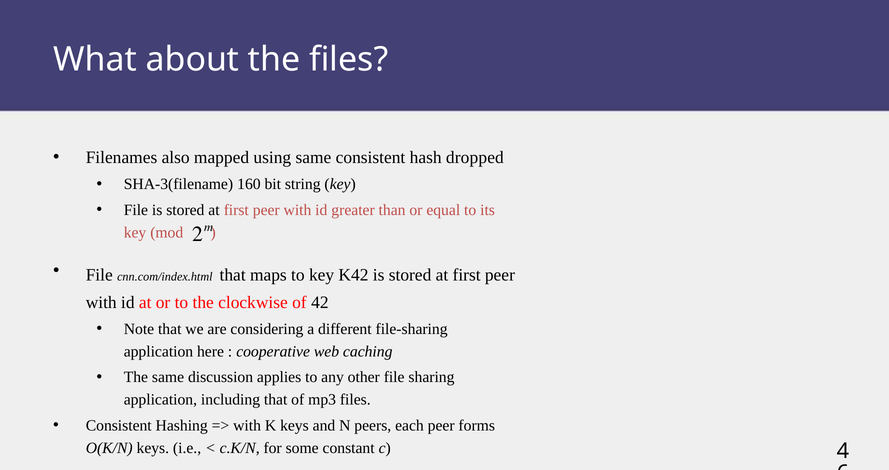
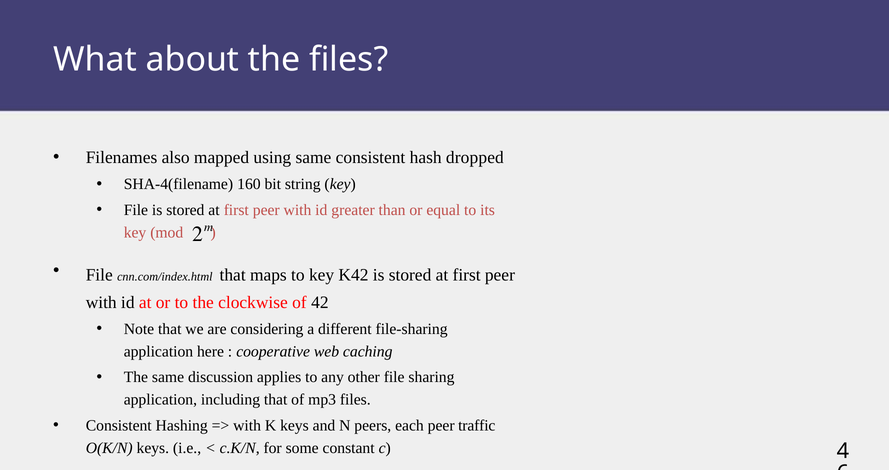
SHA-3(filename: SHA-3(filename -> SHA-4(filename
forms: forms -> traffic
